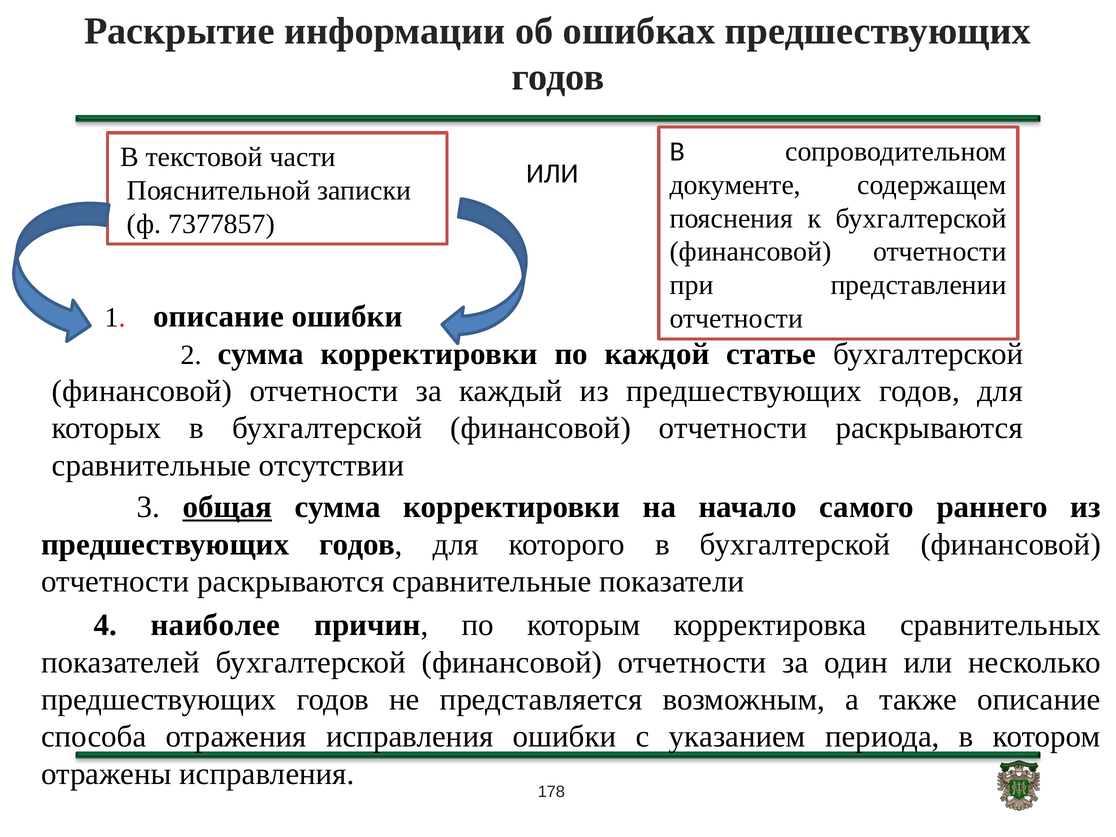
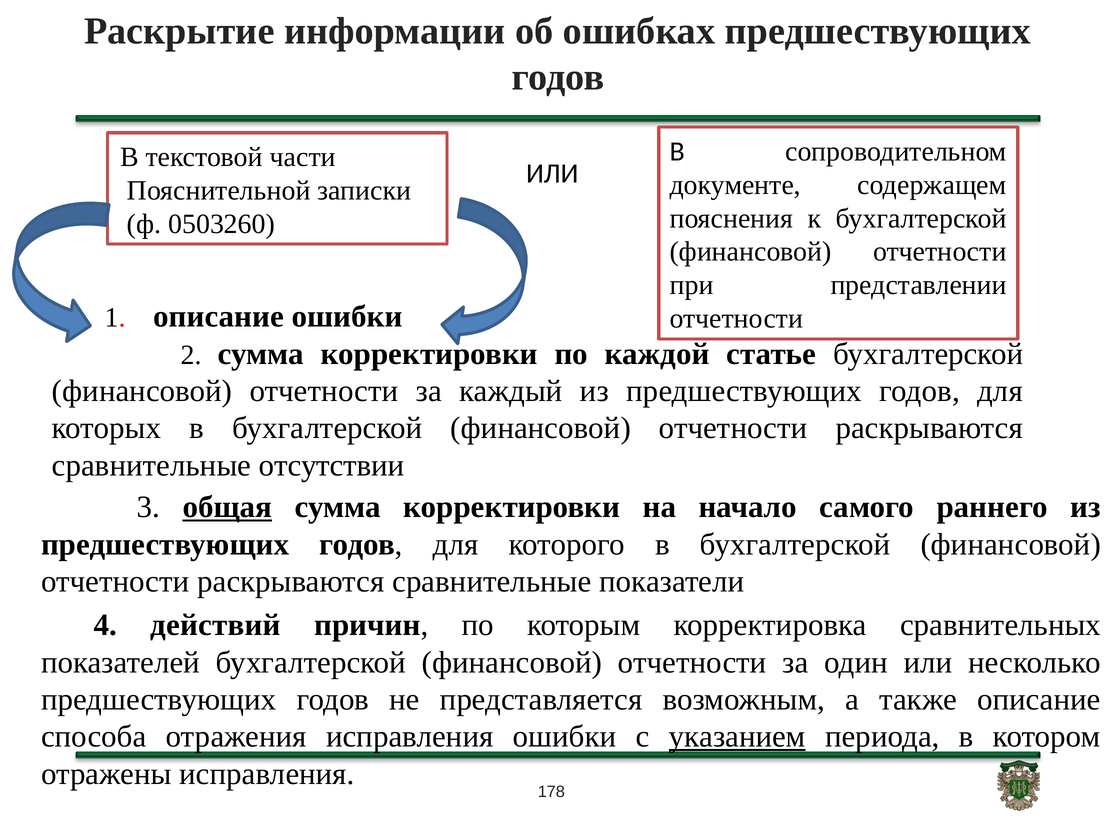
7377857: 7377857 -> 0503260
наиболее: наиболее -> действий
указанием underline: none -> present
